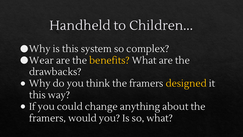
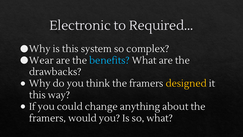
Handheld: Handheld -> Electronic
Children: Children -> Required
benefits colour: yellow -> light blue
